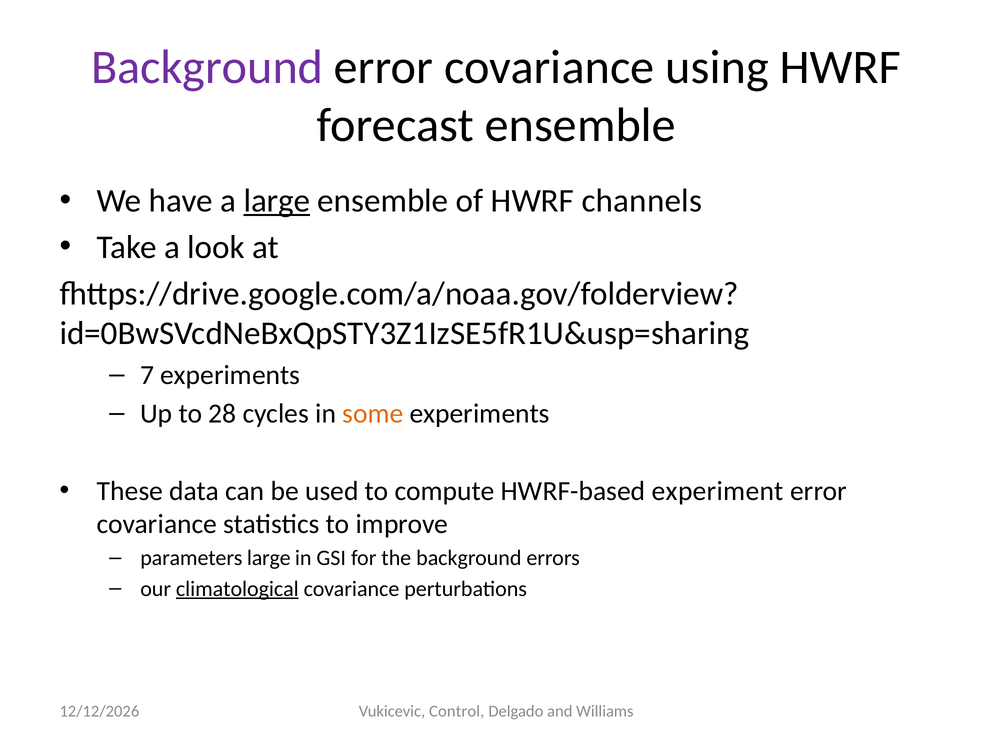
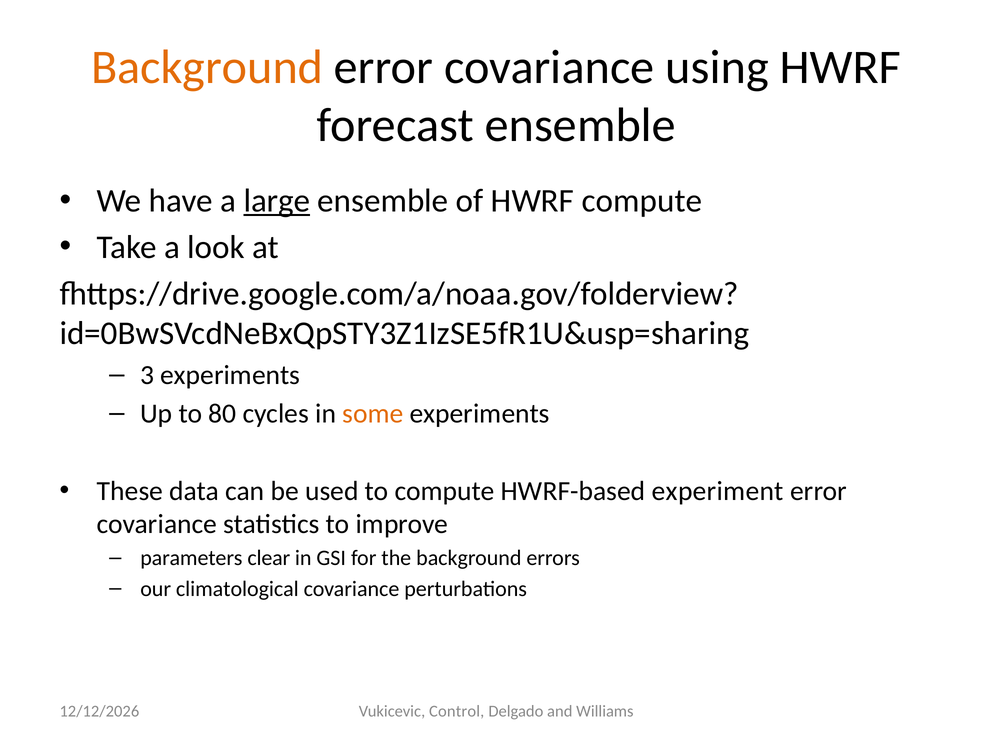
Background at (207, 67) colour: purple -> orange
HWRF channels: channels -> compute
7: 7 -> 3
28: 28 -> 80
parameters large: large -> clear
climatological underline: present -> none
